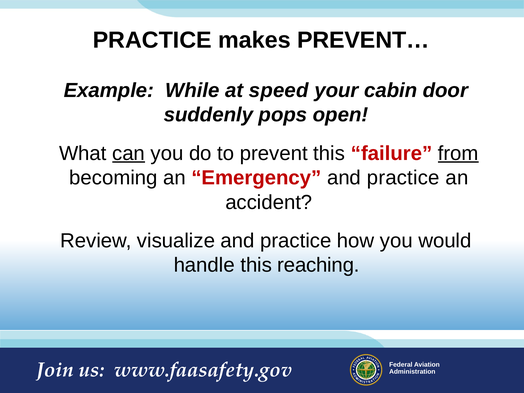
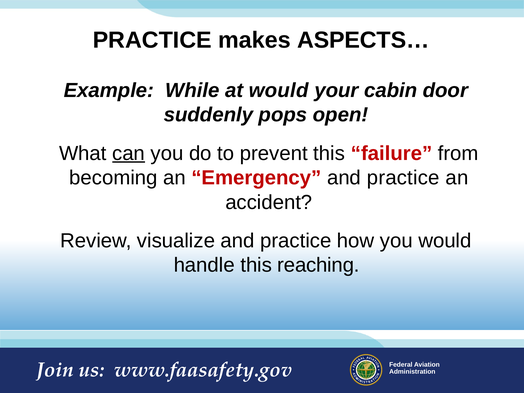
PREVENT…: PREVENT… -> ASPECTS…
at speed: speed -> would
from underline: present -> none
